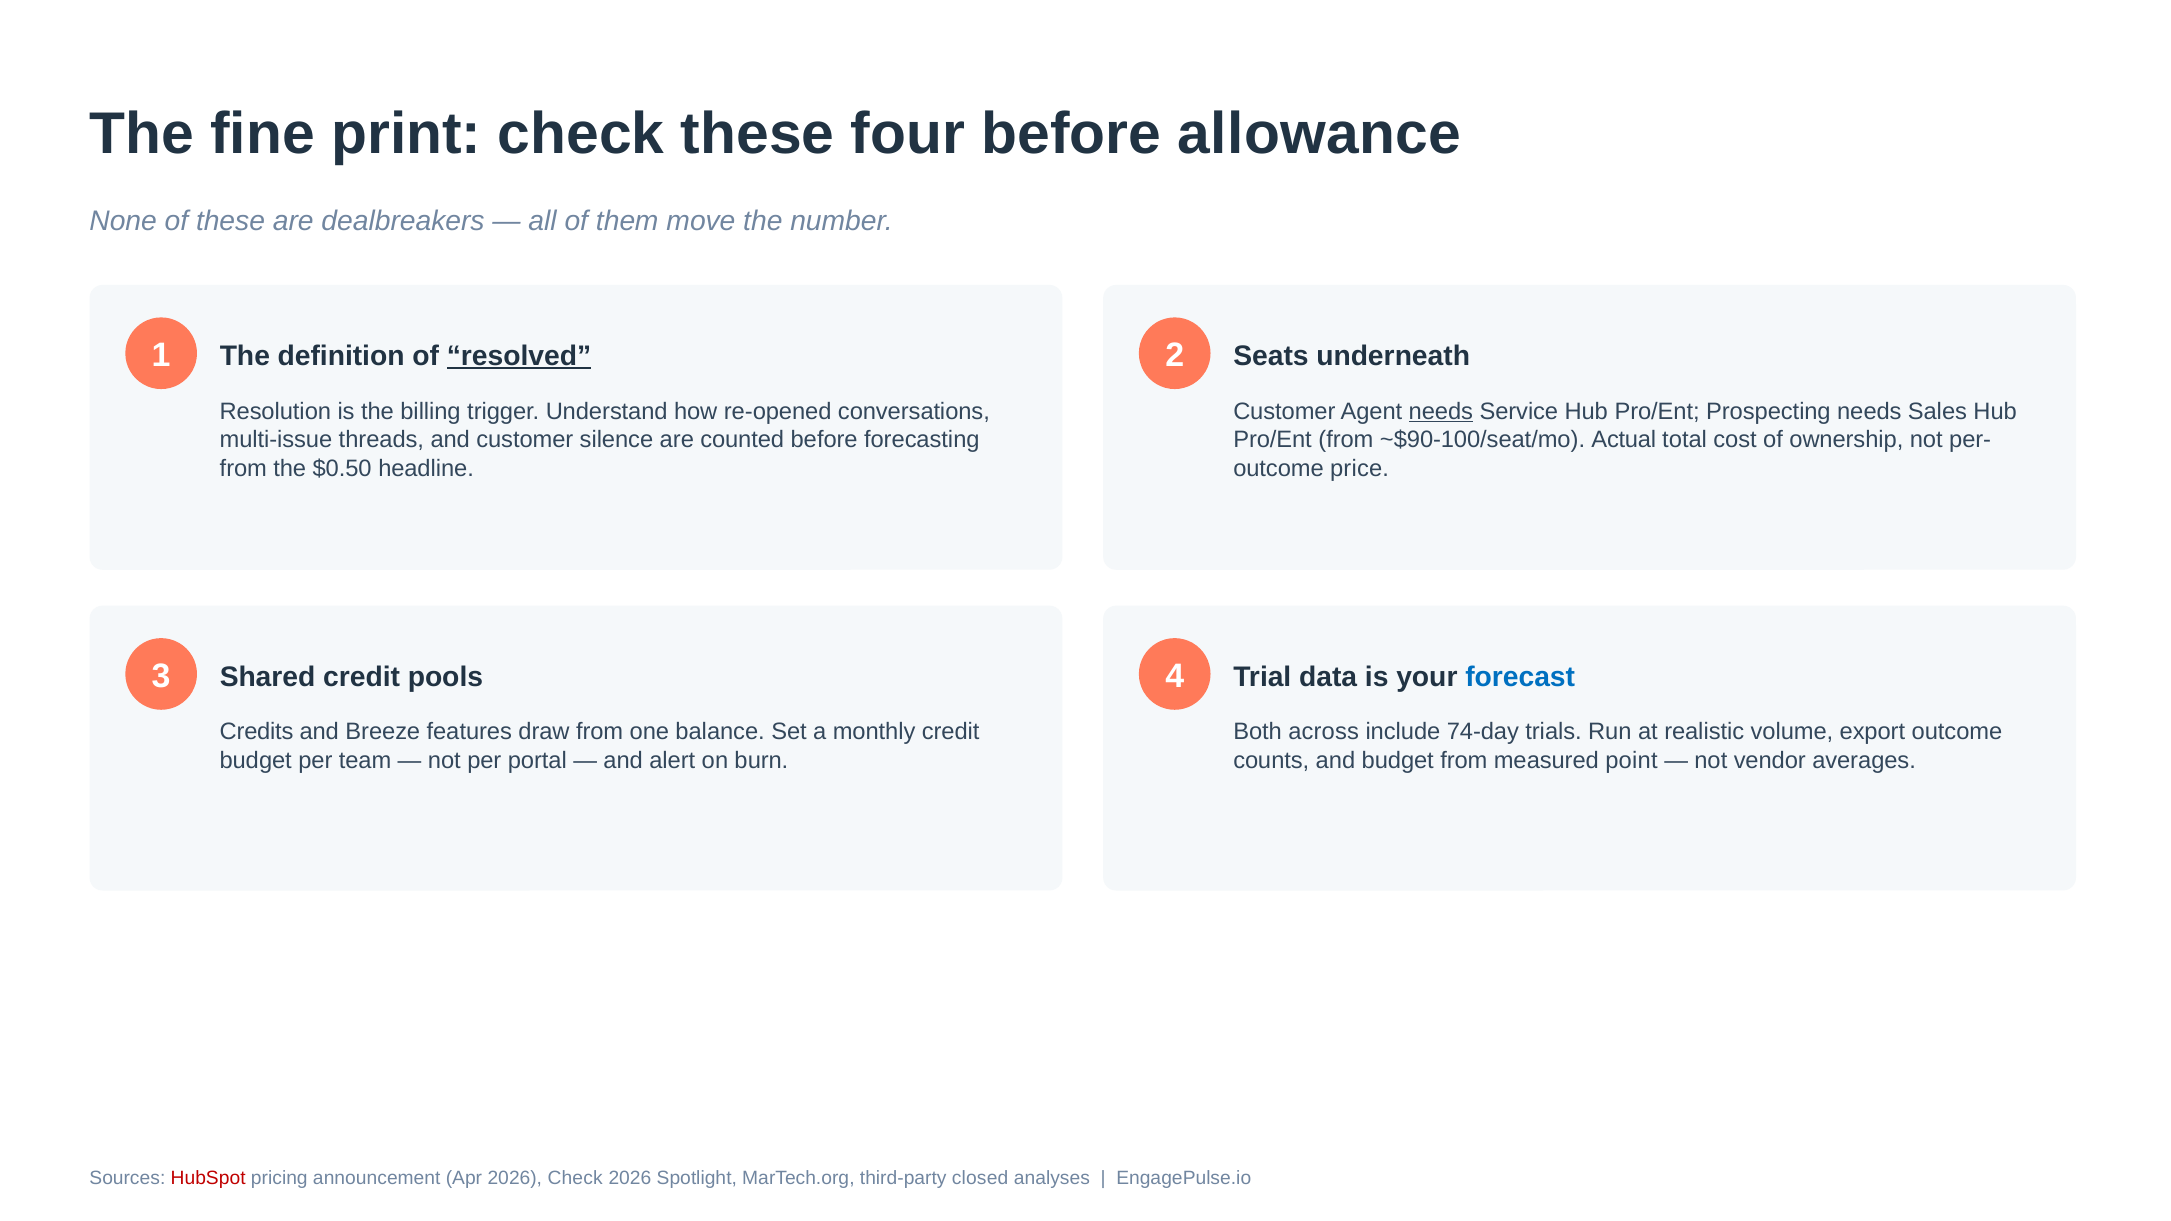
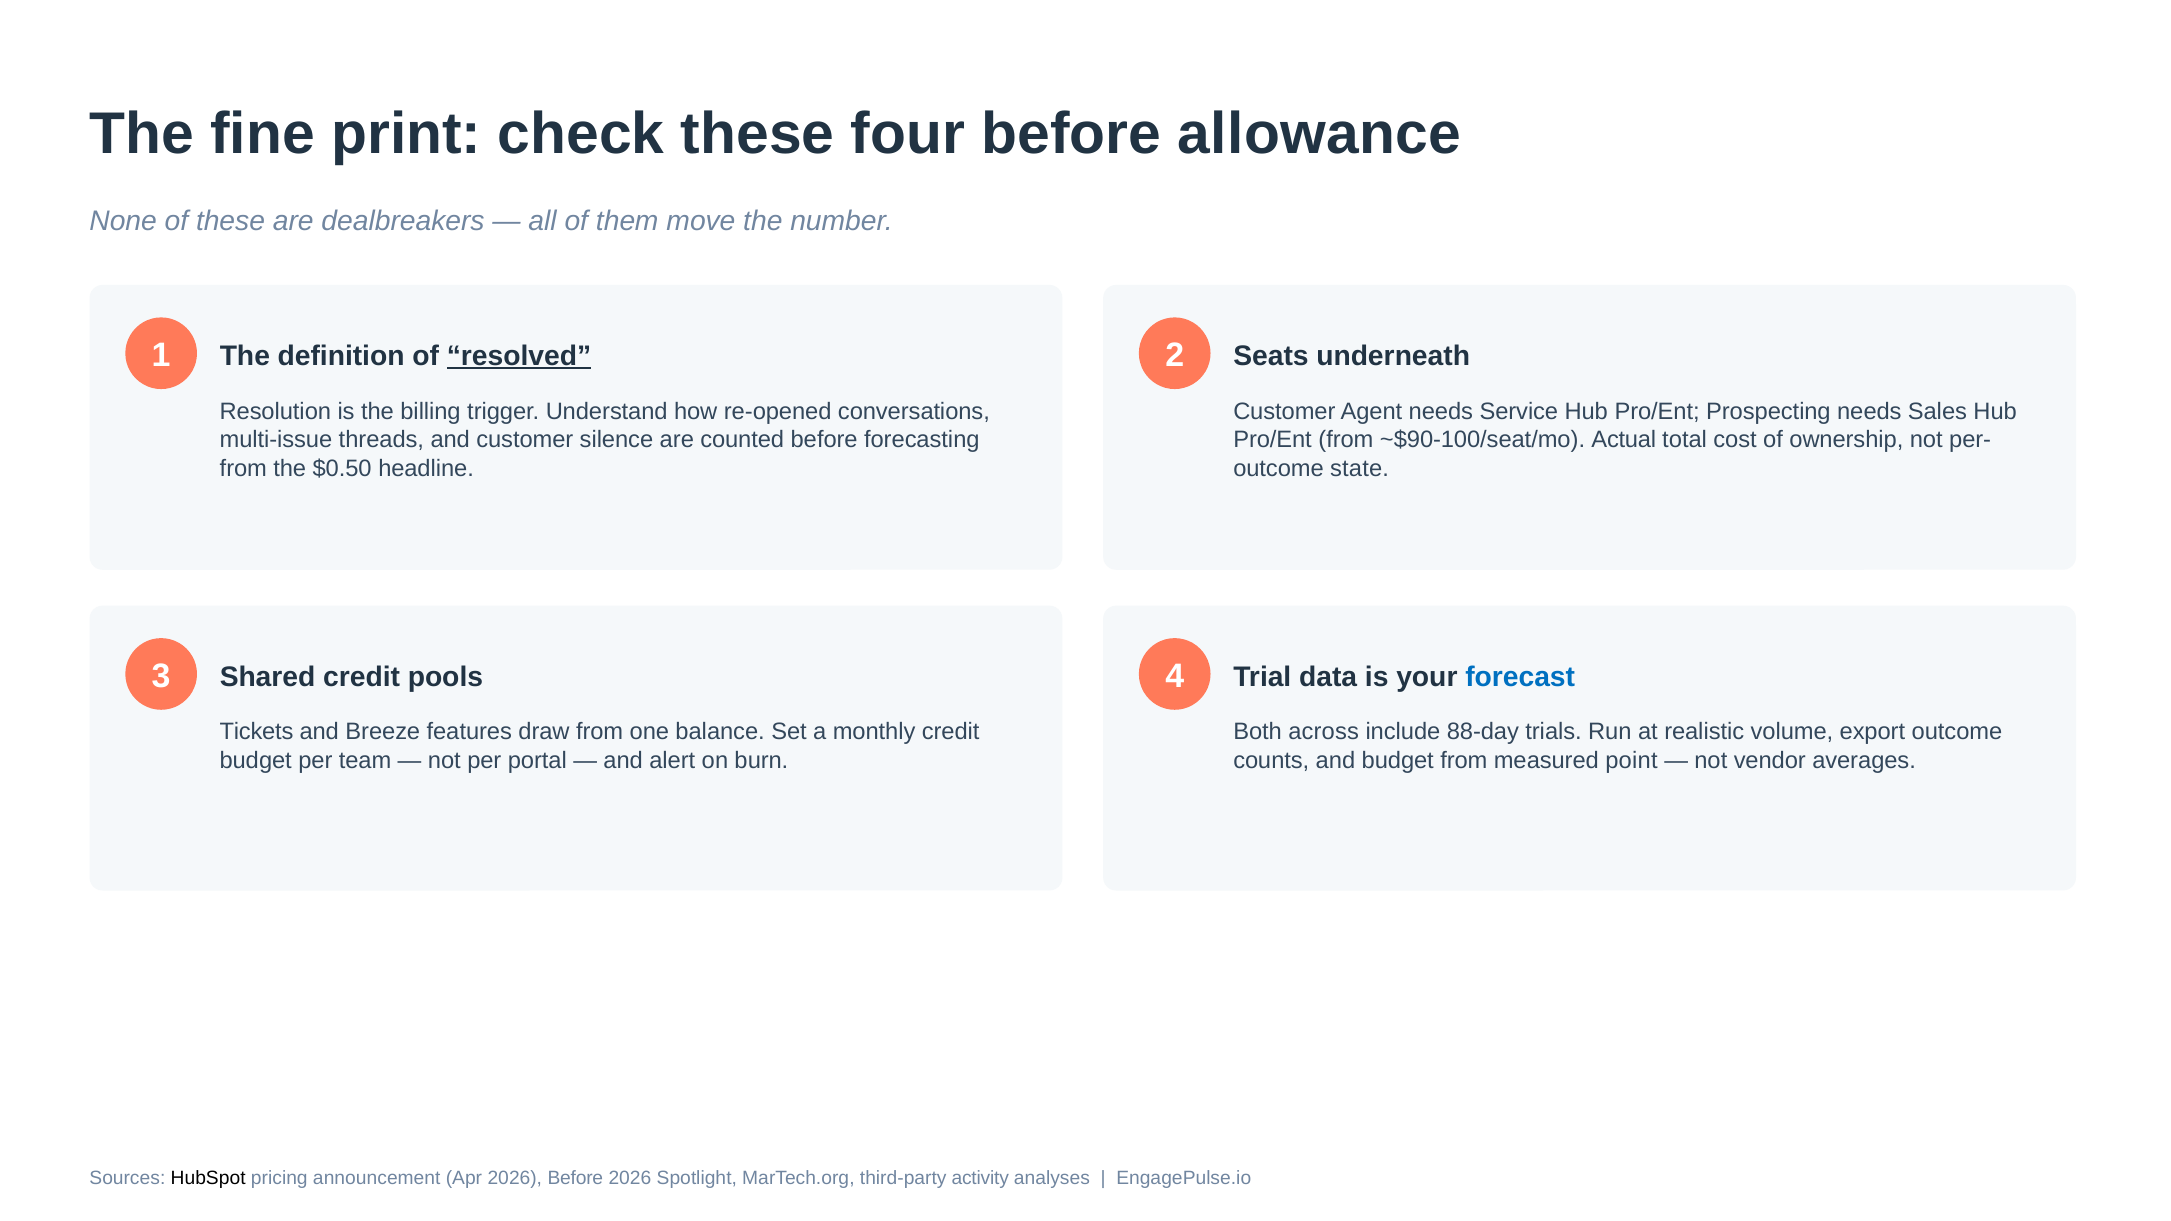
needs at (1441, 411) underline: present -> none
price: price -> state
Credits: Credits -> Tickets
74-day: 74-day -> 88-day
HubSpot colour: red -> black
2026 Check: Check -> Before
closed: closed -> activity
